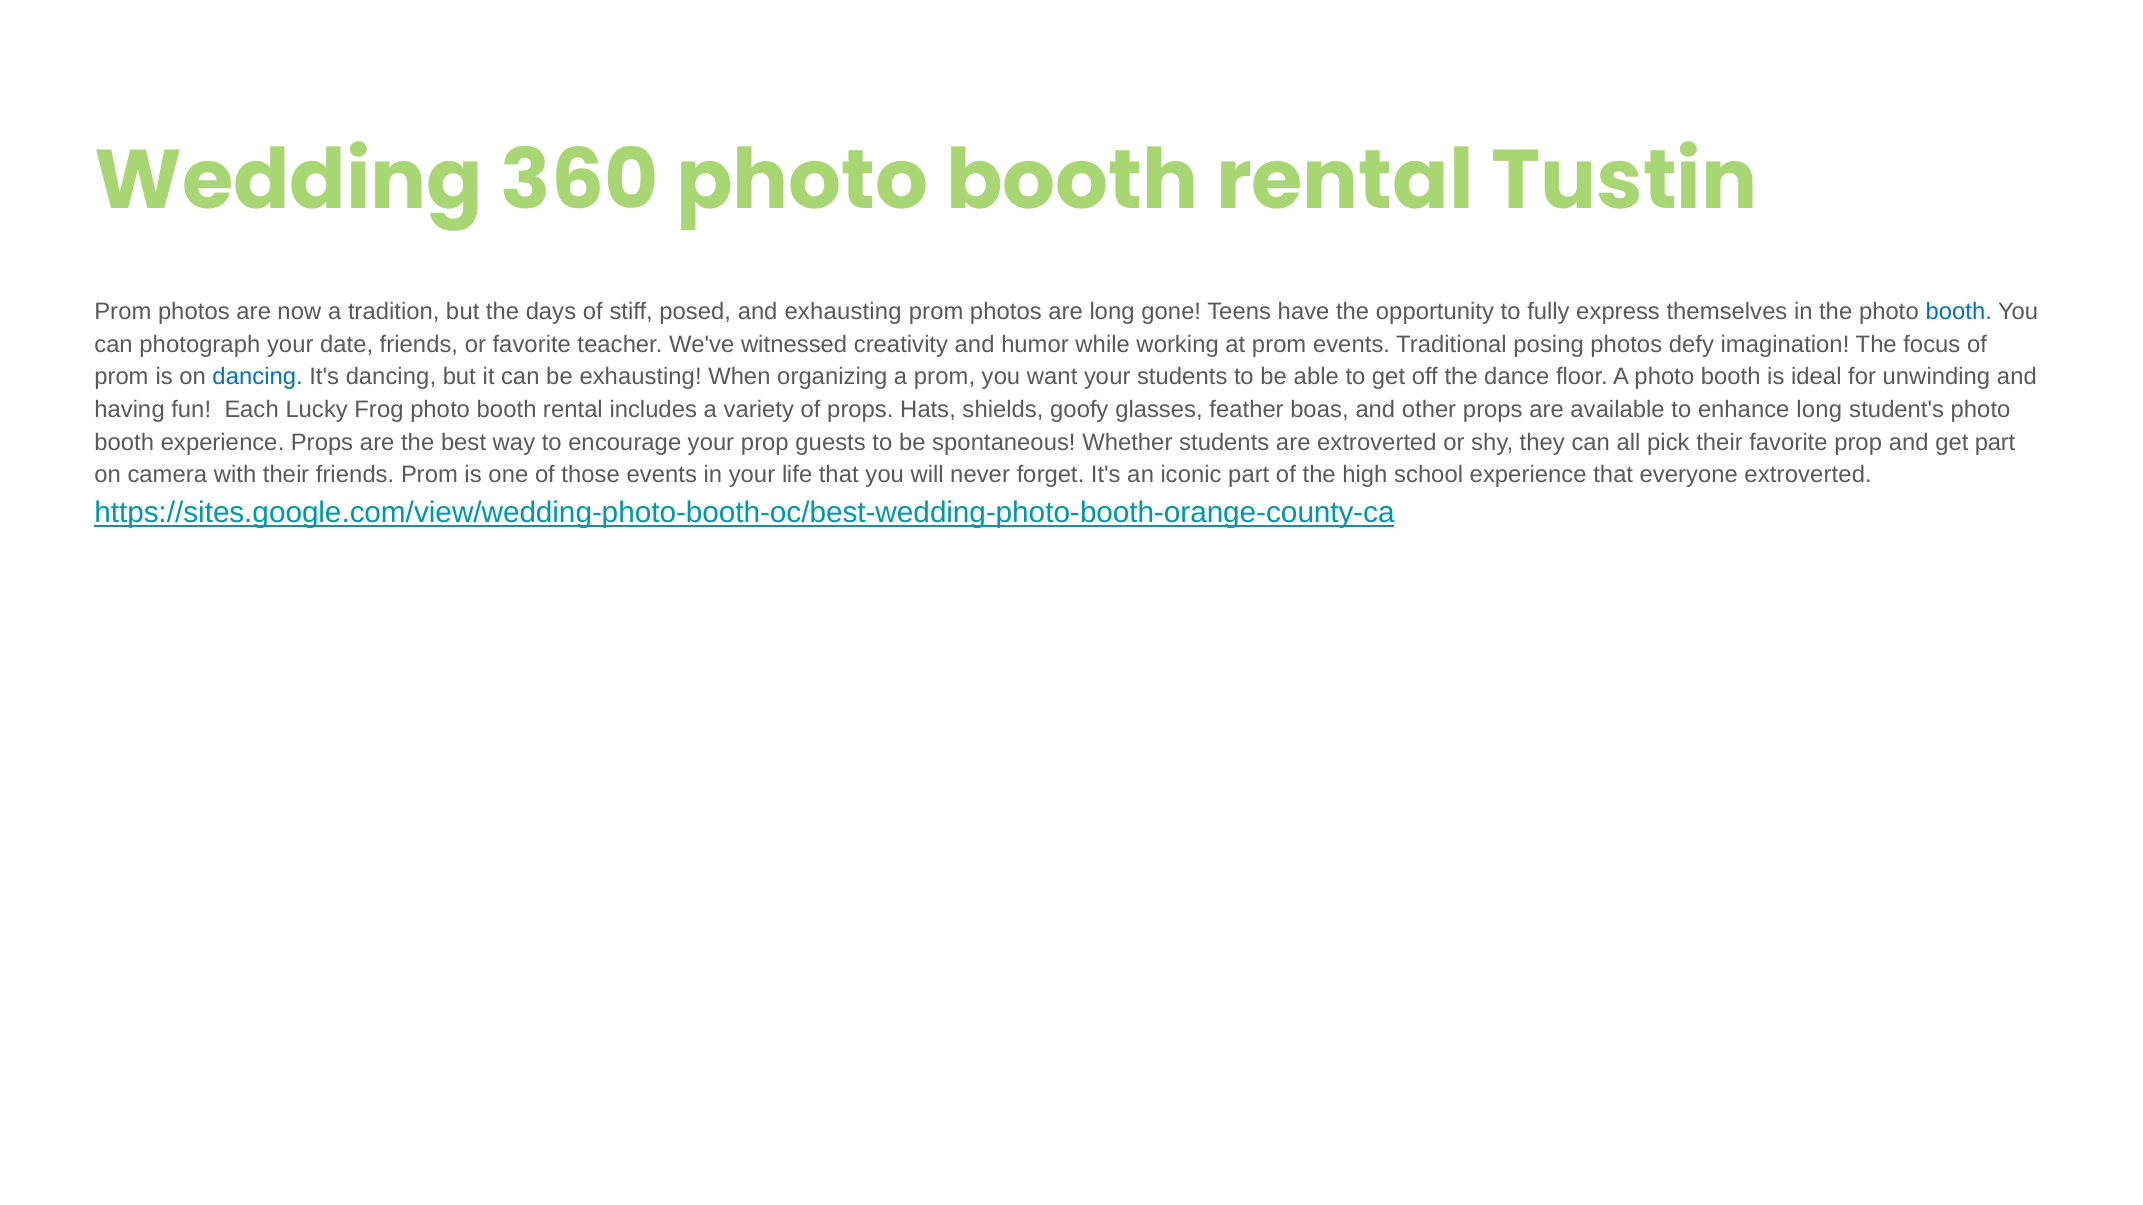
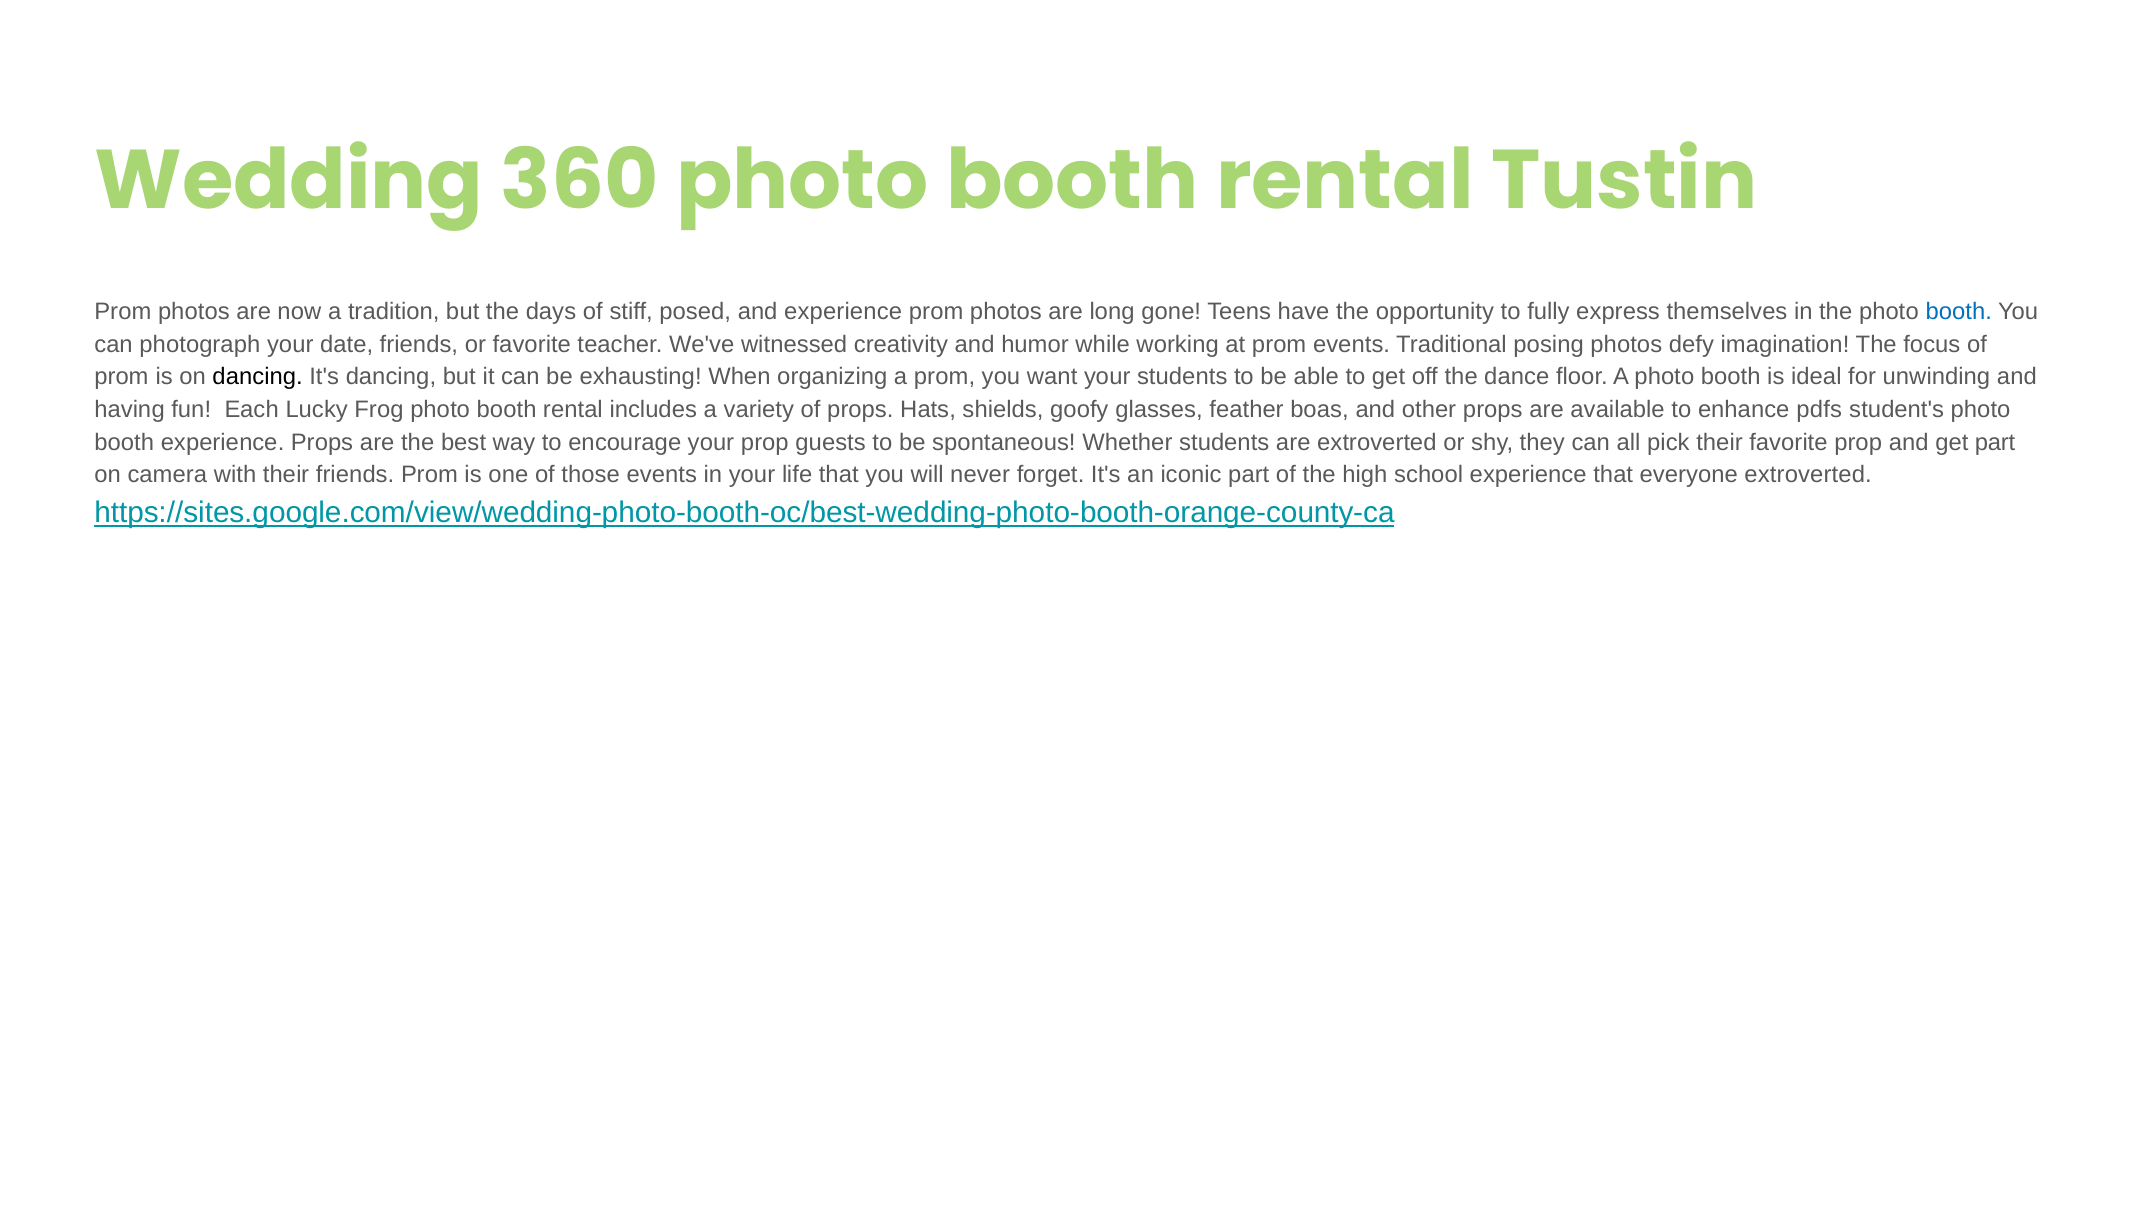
and exhausting: exhausting -> experience
dancing at (258, 377) colour: blue -> black
enhance long: long -> pdfs
